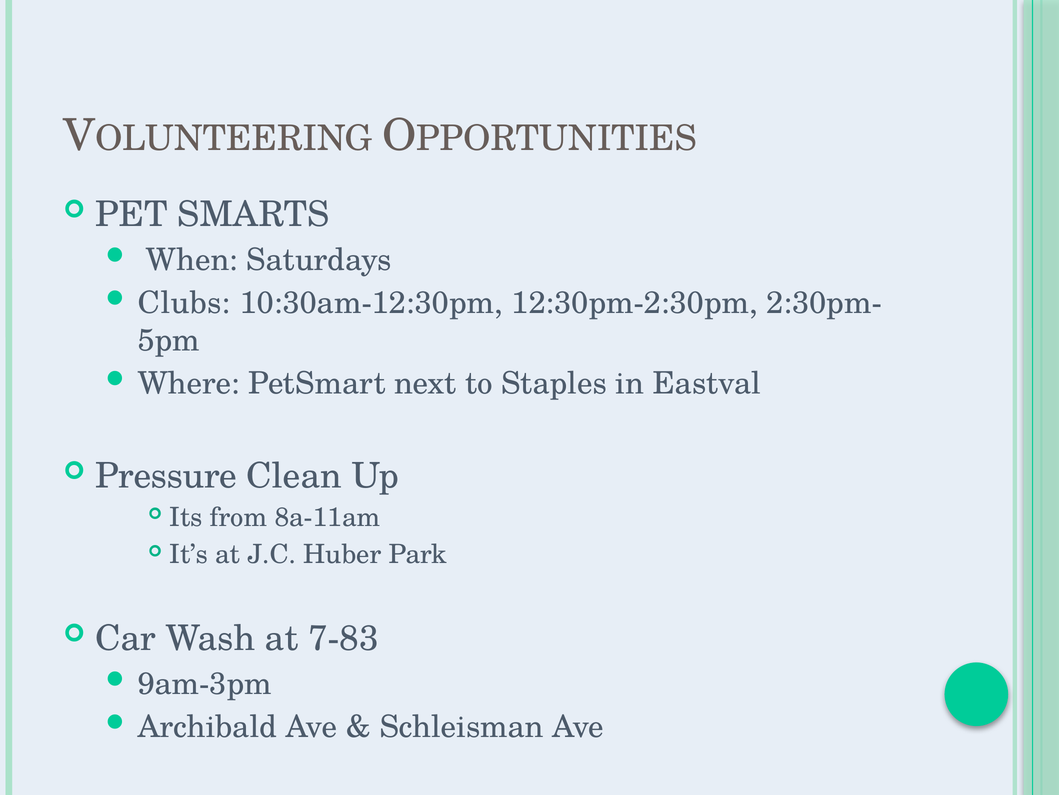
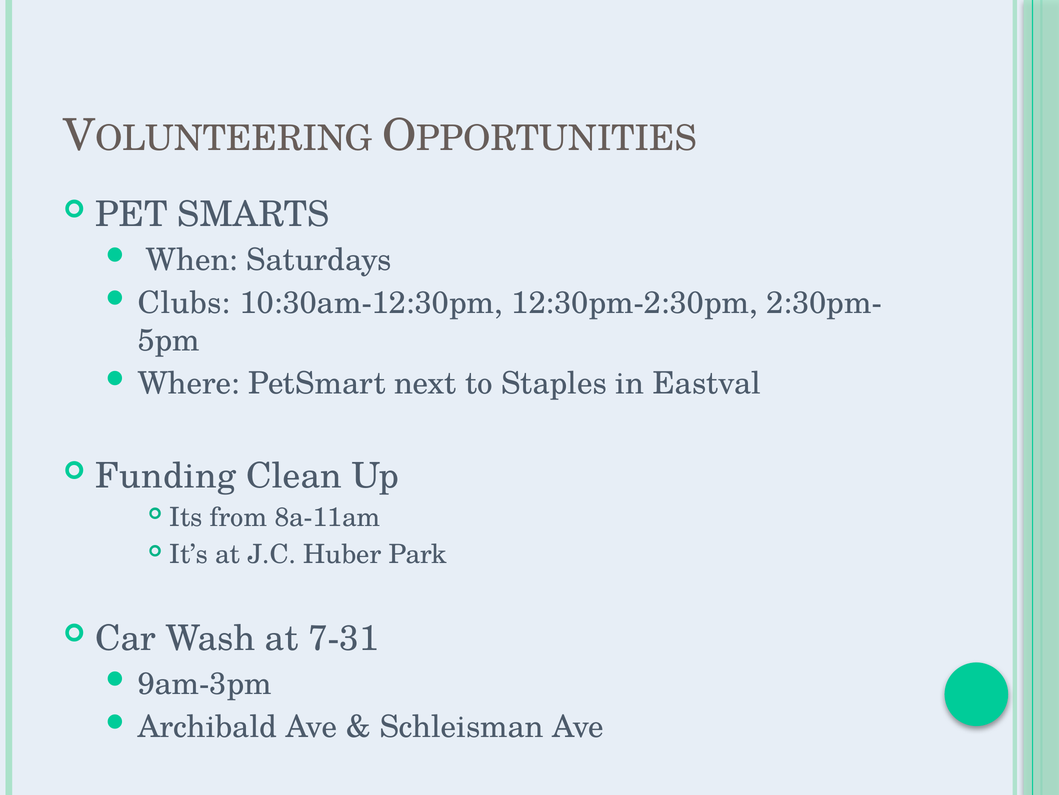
Pressure: Pressure -> Funding
7-83: 7-83 -> 7-31
